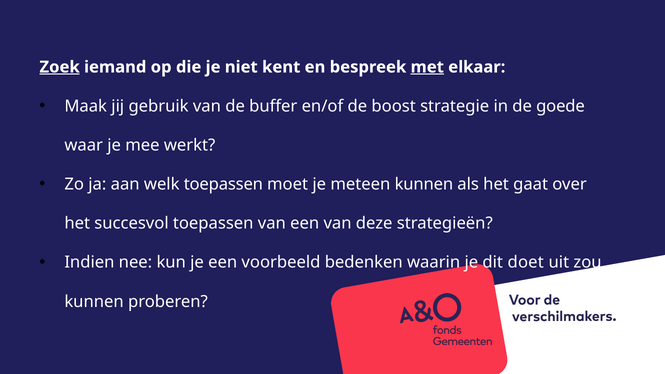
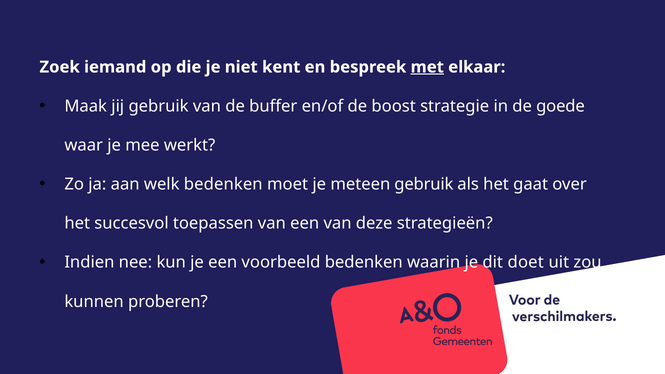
Zoek underline: present -> none
welk toepassen: toepassen -> bedenken
meteen kunnen: kunnen -> gebruik
